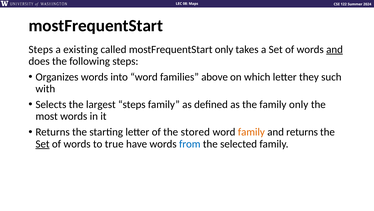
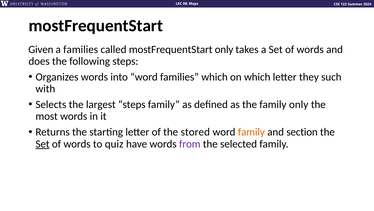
Steps at (41, 49): Steps -> Given
a existing: existing -> families
and at (335, 49) underline: present -> none
families above: above -> which
and returns: returns -> section
true: true -> quiz
from colour: blue -> purple
